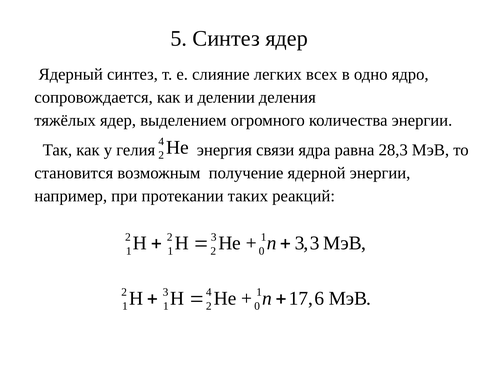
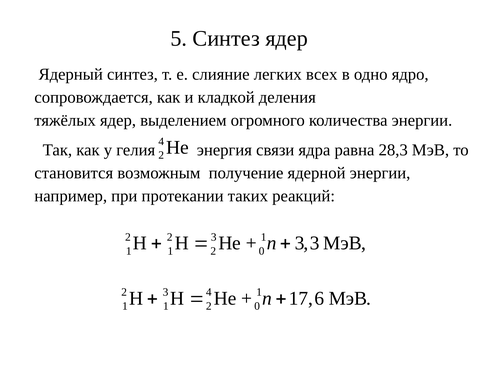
делении: делении -> кладкой
